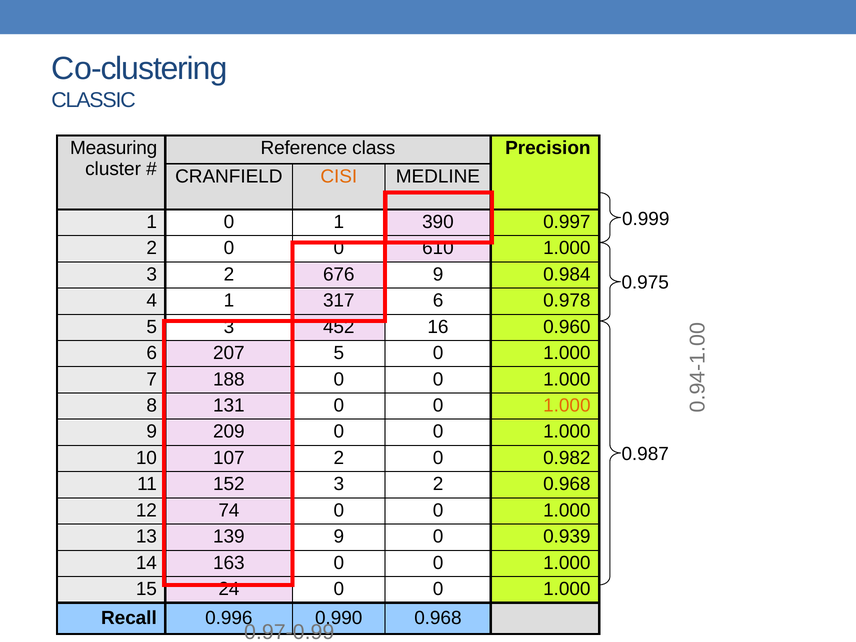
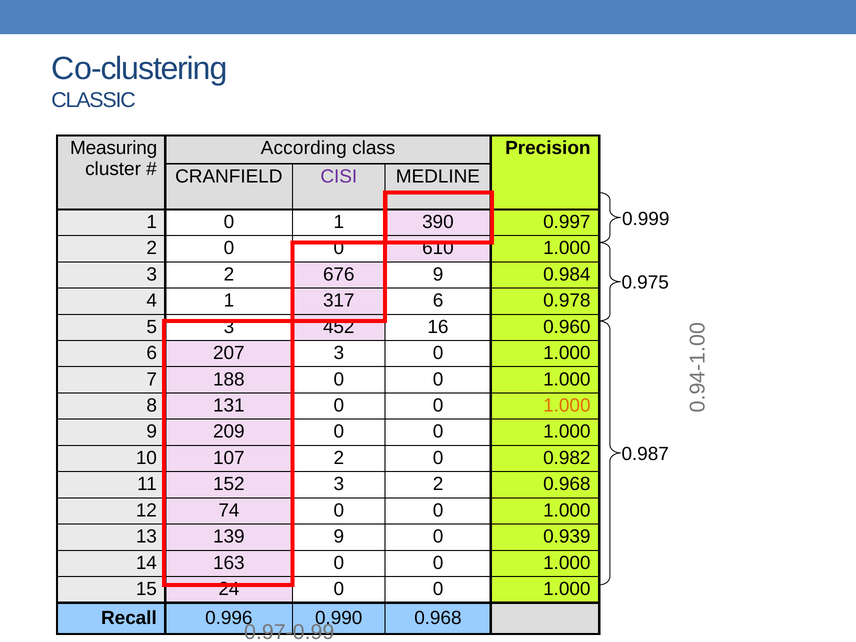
Reference: Reference -> According
CISI colour: orange -> purple
207 5: 5 -> 3
